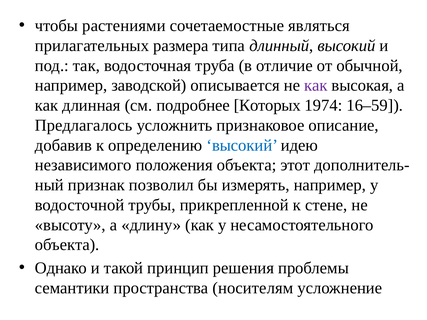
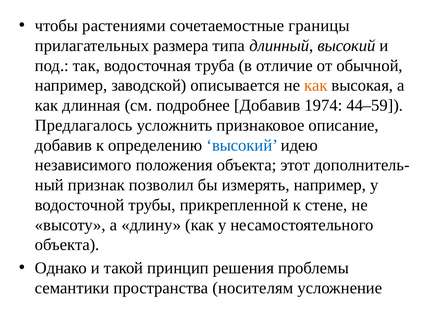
являться: являться -> границы
как at (316, 86) colour: purple -> orange
подробнее Которых: Которых -> Добавив
16–59: 16–59 -> 44–59
